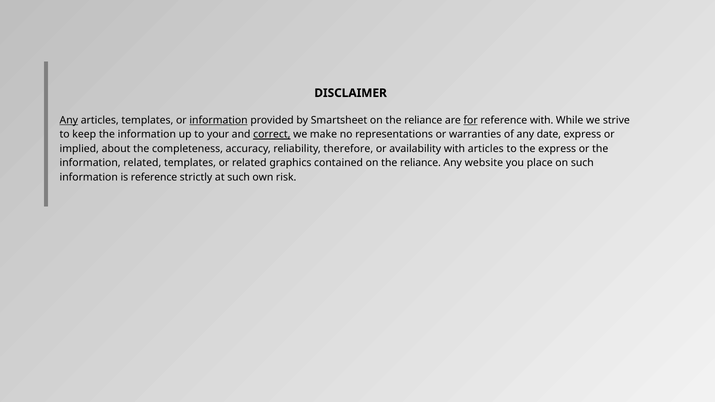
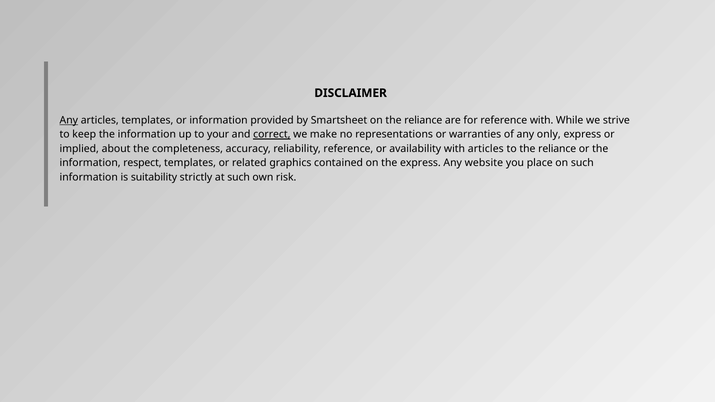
information at (219, 120) underline: present -> none
for underline: present -> none
date: date -> only
reliability therefore: therefore -> reference
to the express: express -> reliance
information related: related -> respect
contained on the reliance: reliance -> express
is reference: reference -> suitability
